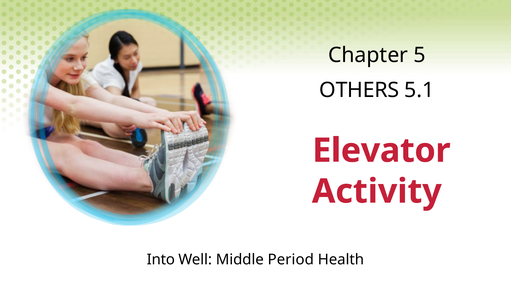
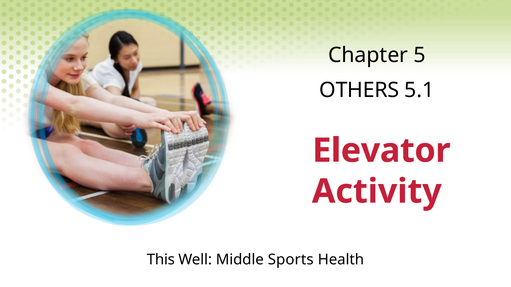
Into: Into -> This
Period: Period -> Sports
